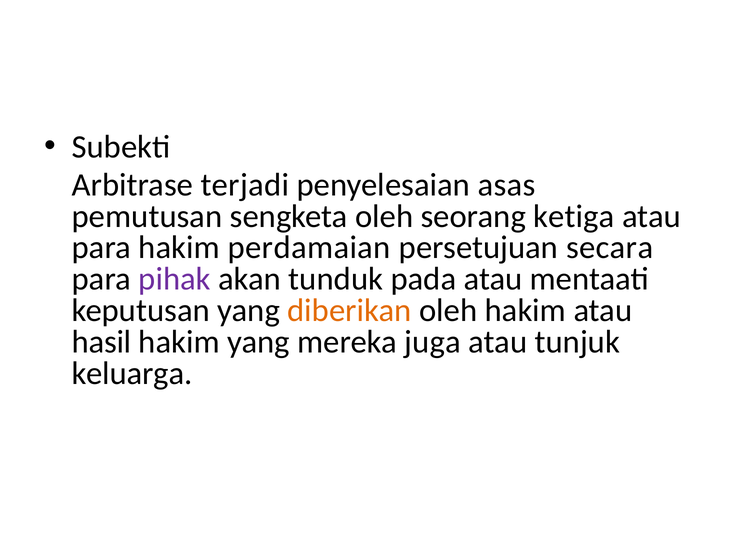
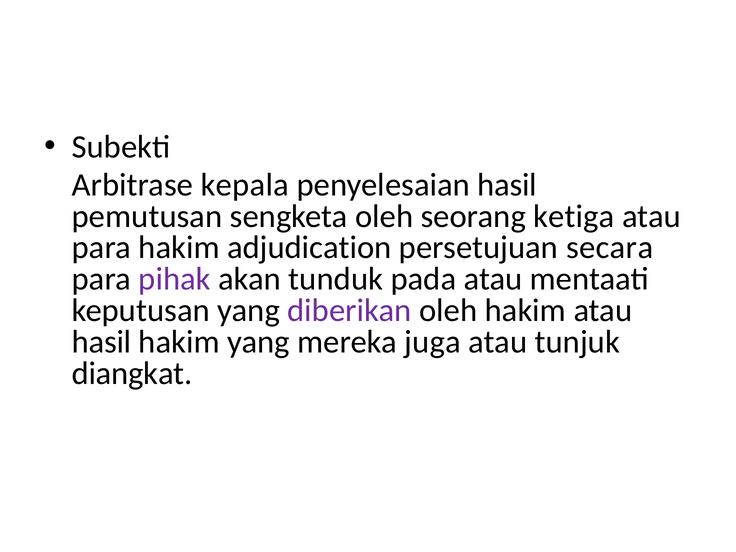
terjadi: terjadi -> kepala
penyelesaian asas: asas -> hasil
perdamaian: perdamaian -> adjudication
diberikan colour: orange -> purple
keluarga: keluarga -> diangkat
